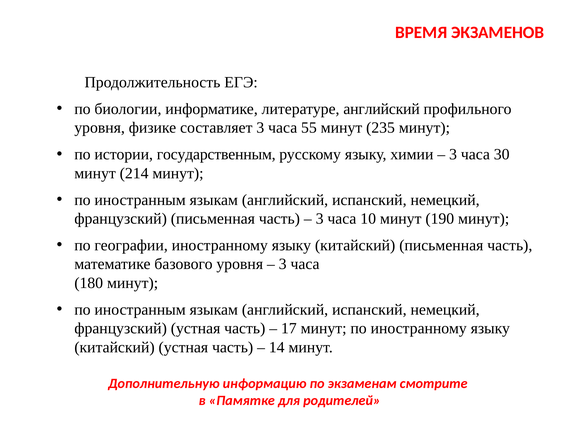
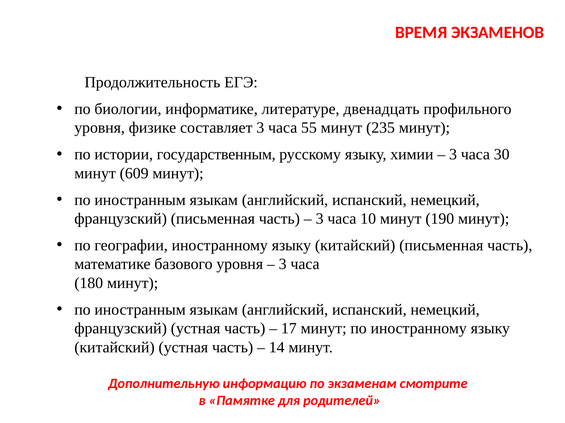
литературе английский: английский -> двенадцать
214: 214 -> 609
